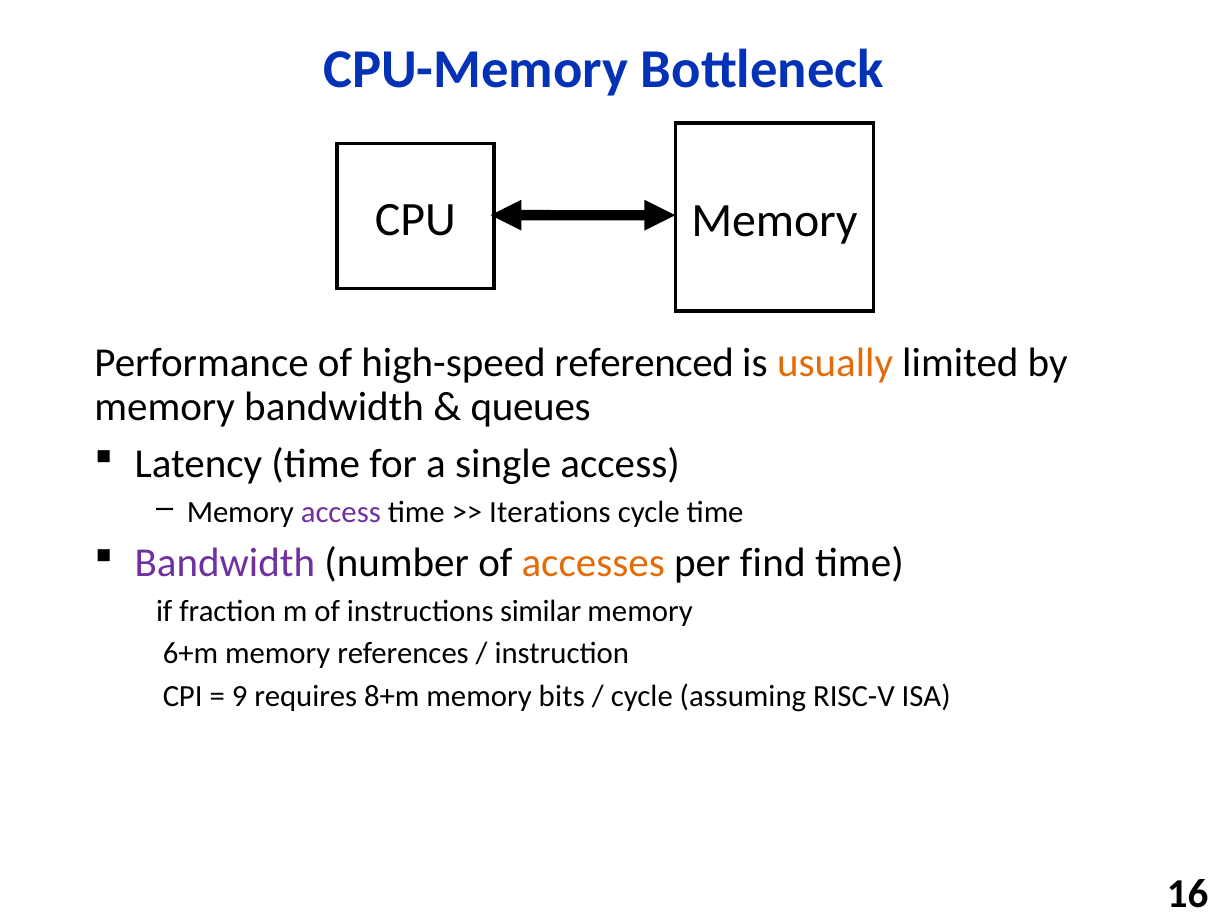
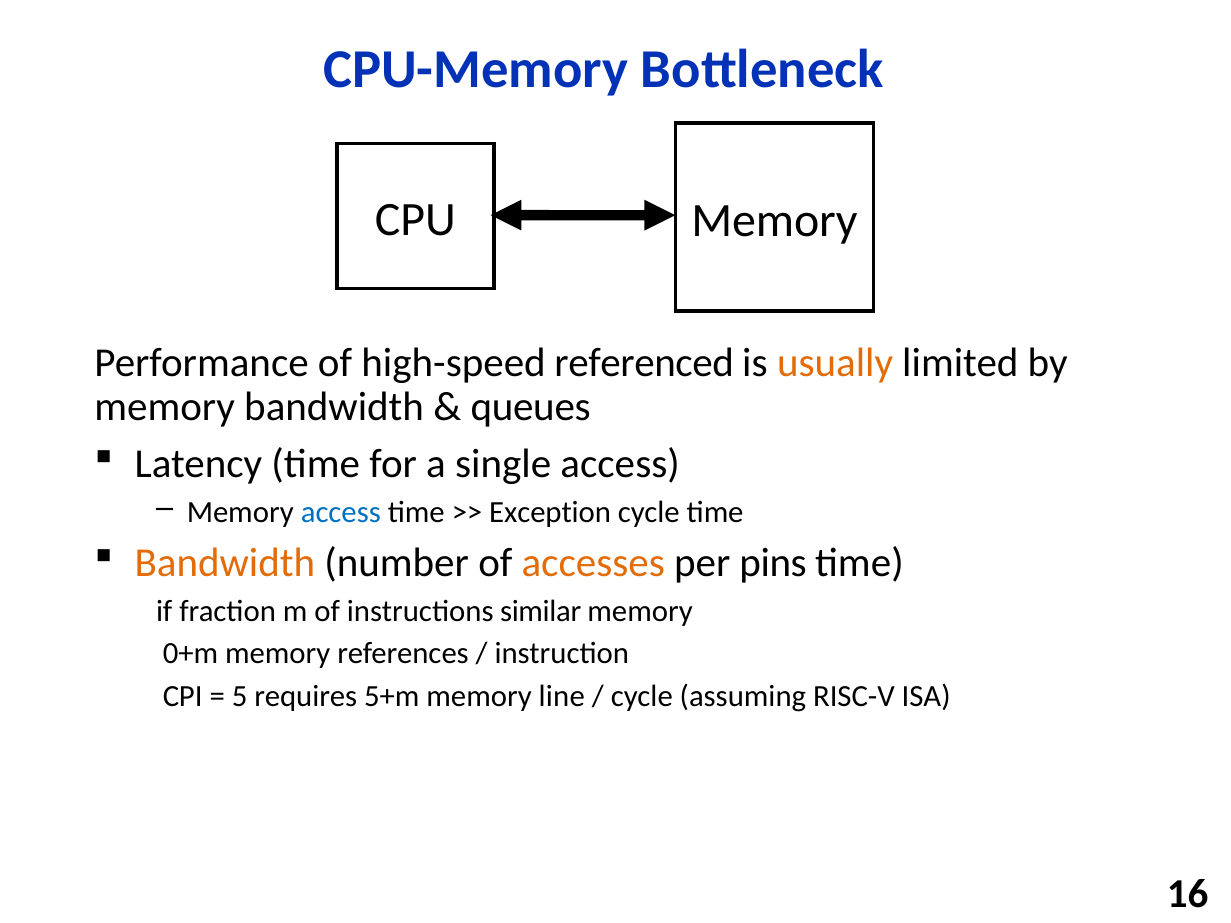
access at (341, 512) colour: purple -> blue
Iterations: Iterations -> Exception
Bandwidth at (225, 563) colour: purple -> orange
find: find -> pins
6+m: 6+m -> 0+m
9: 9 -> 5
8+m: 8+m -> 5+m
bits: bits -> line
